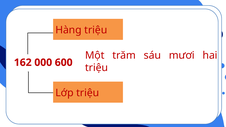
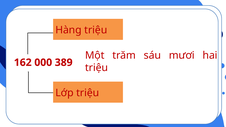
600: 600 -> 389
